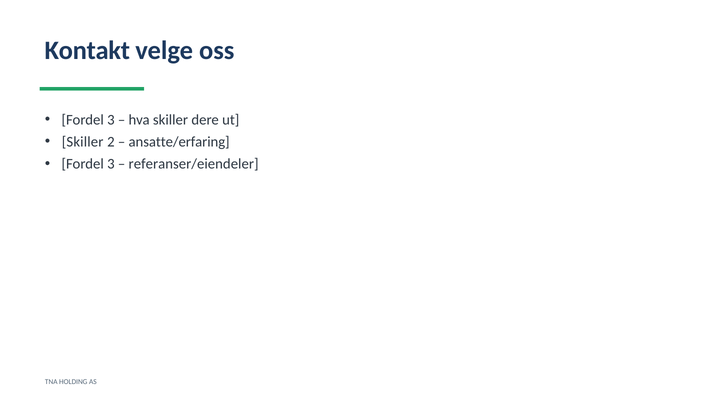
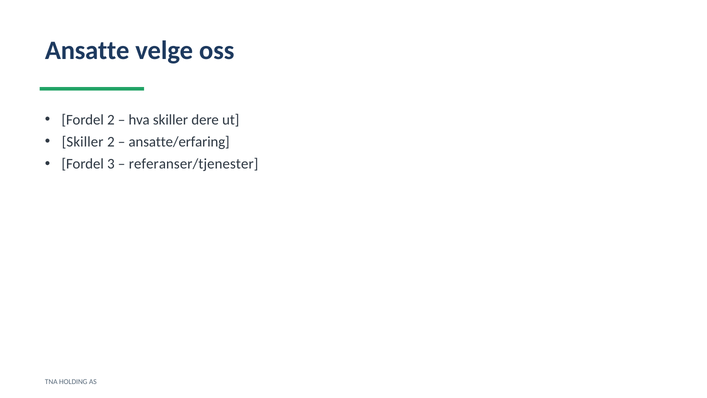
Kontakt: Kontakt -> Ansatte
3 at (111, 120): 3 -> 2
referanser/eiendeler: referanser/eiendeler -> referanser/tjenester
